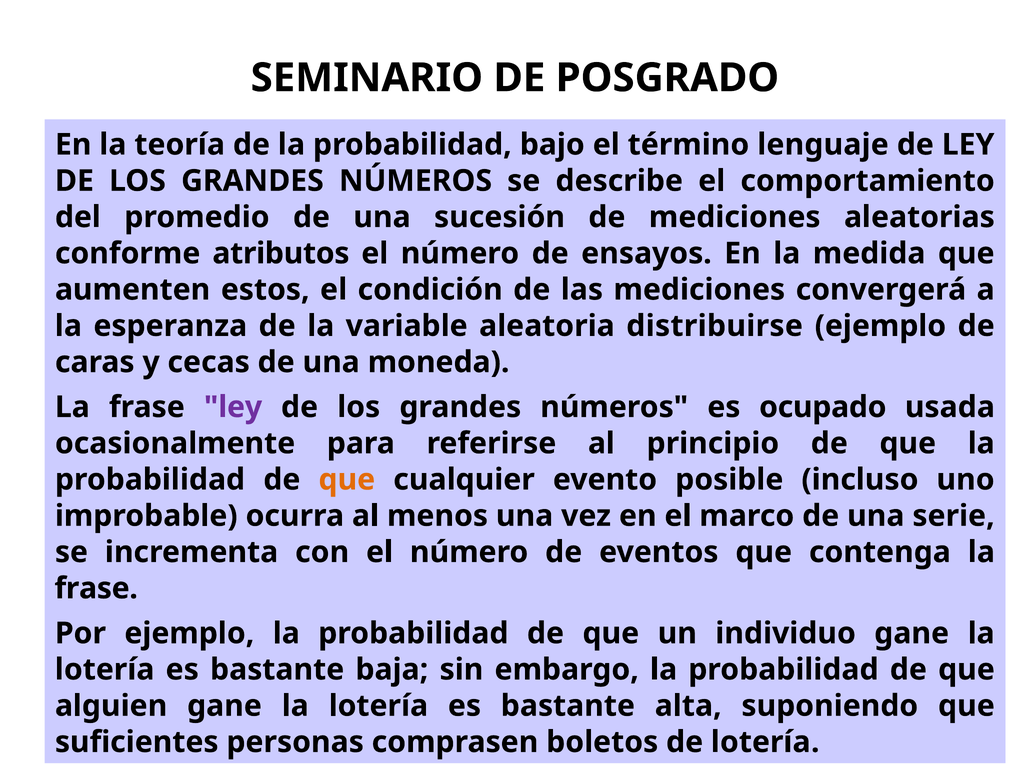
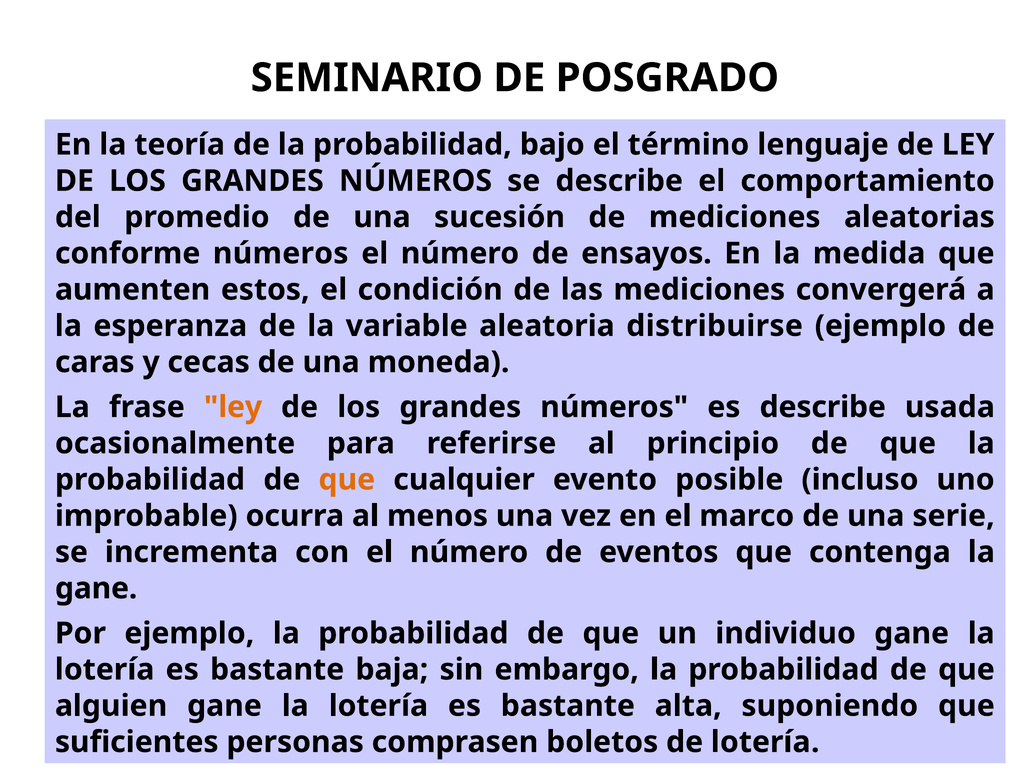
conforme atributos: atributos -> números
ley at (233, 407) colour: purple -> orange
es ocupado: ocupado -> describe
frase at (96, 588): frase -> gane
